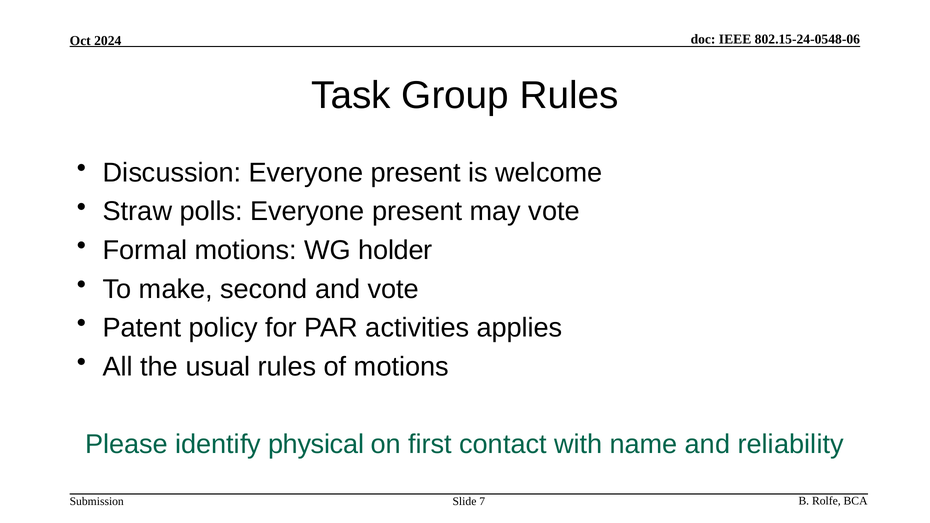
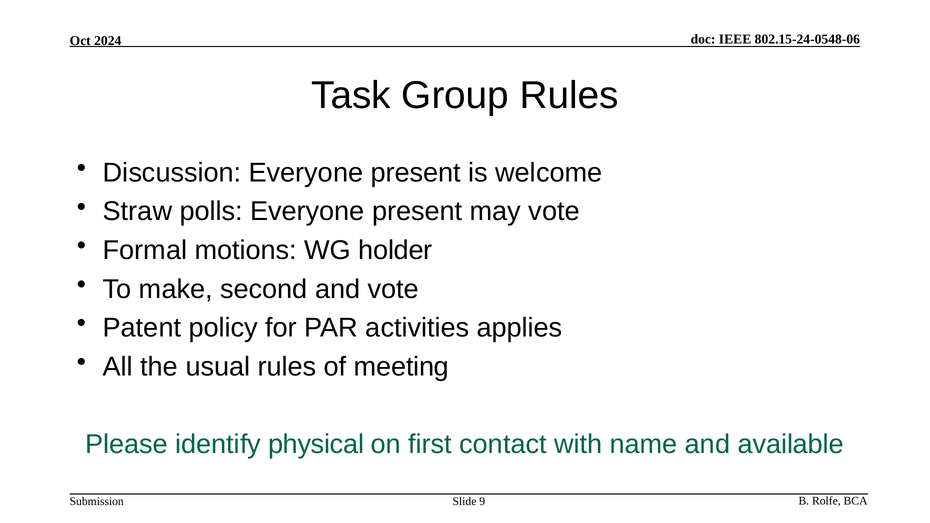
of motions: motions -> meeting
reliability: reliability -> available
7: 7 -> 9
